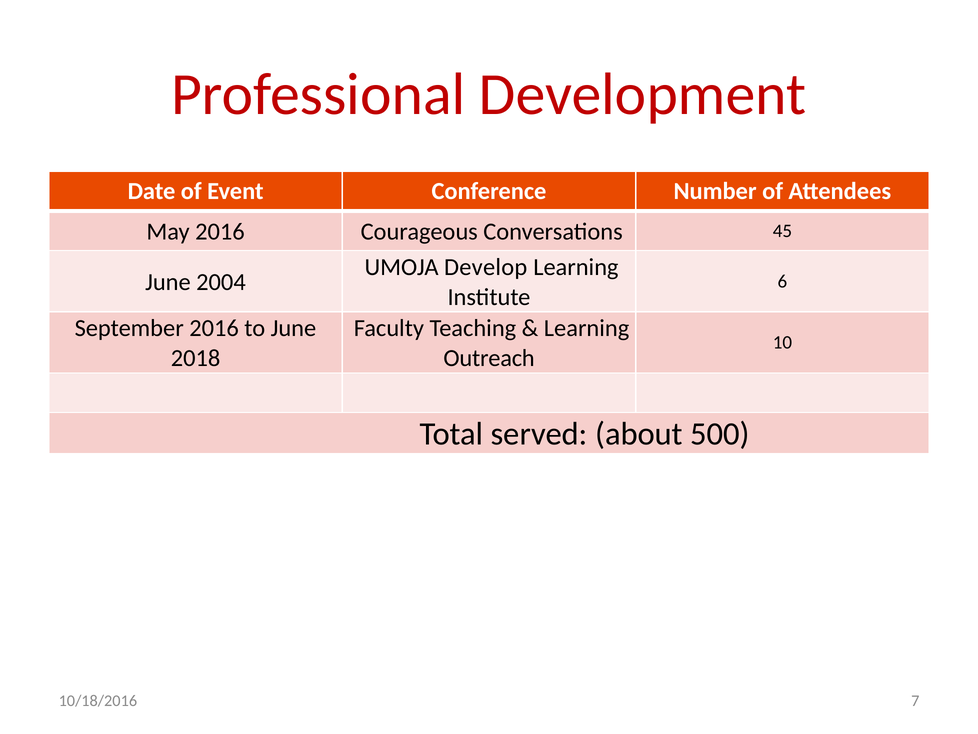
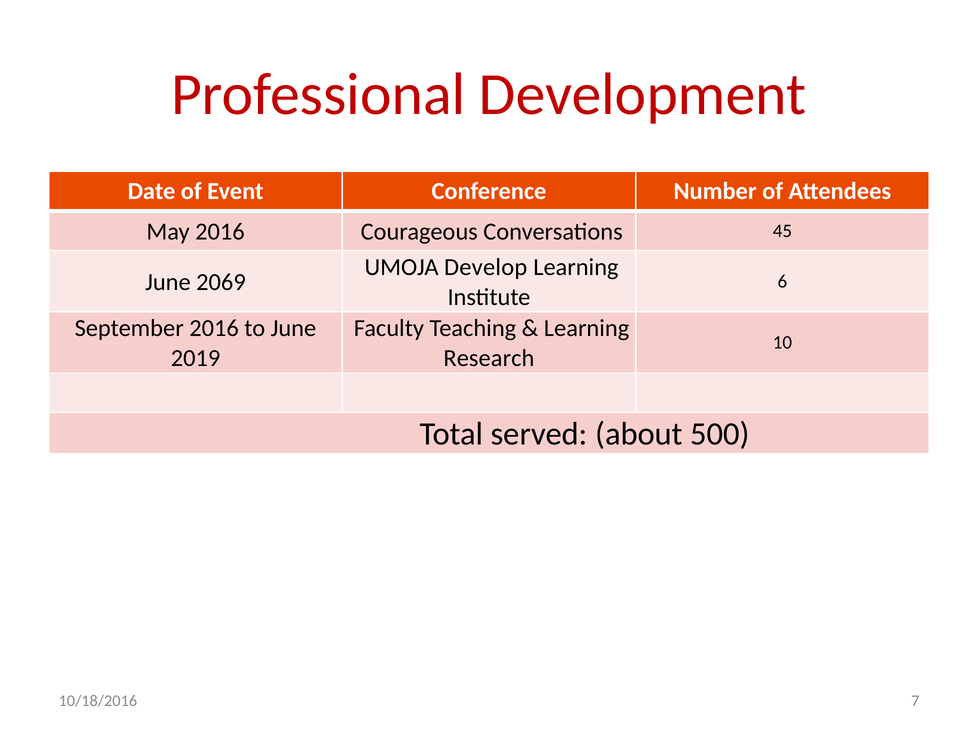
2004: 2004 -> 2069
2018: 2018 -> 2019
Outreach: Outreach -> Research
